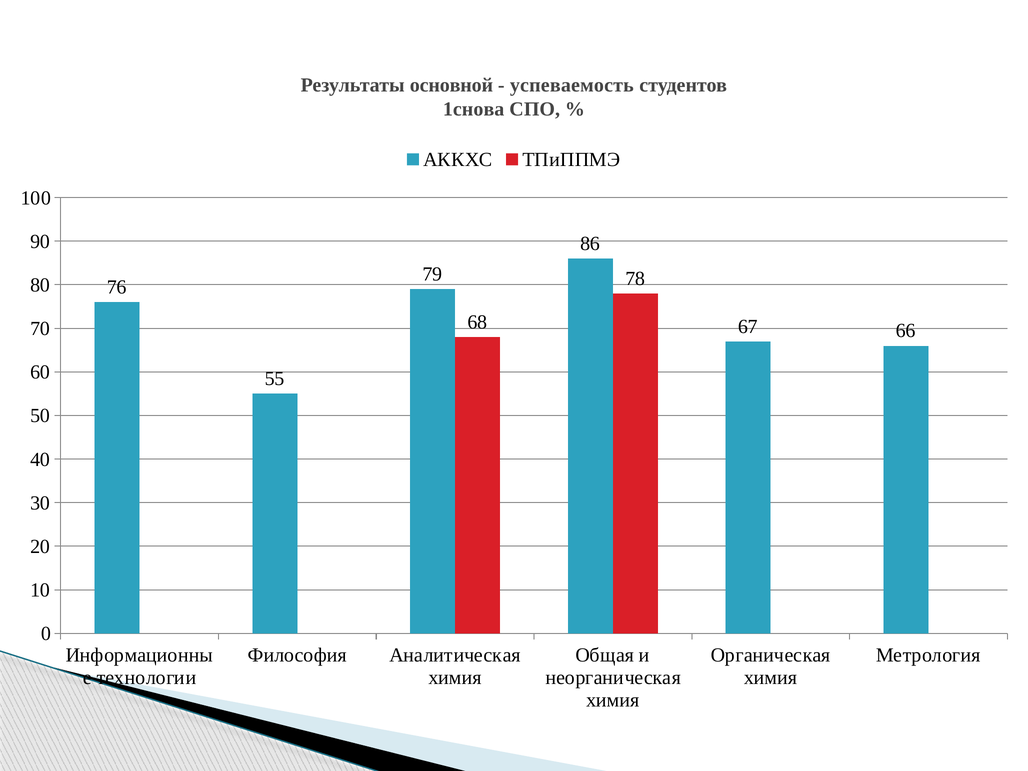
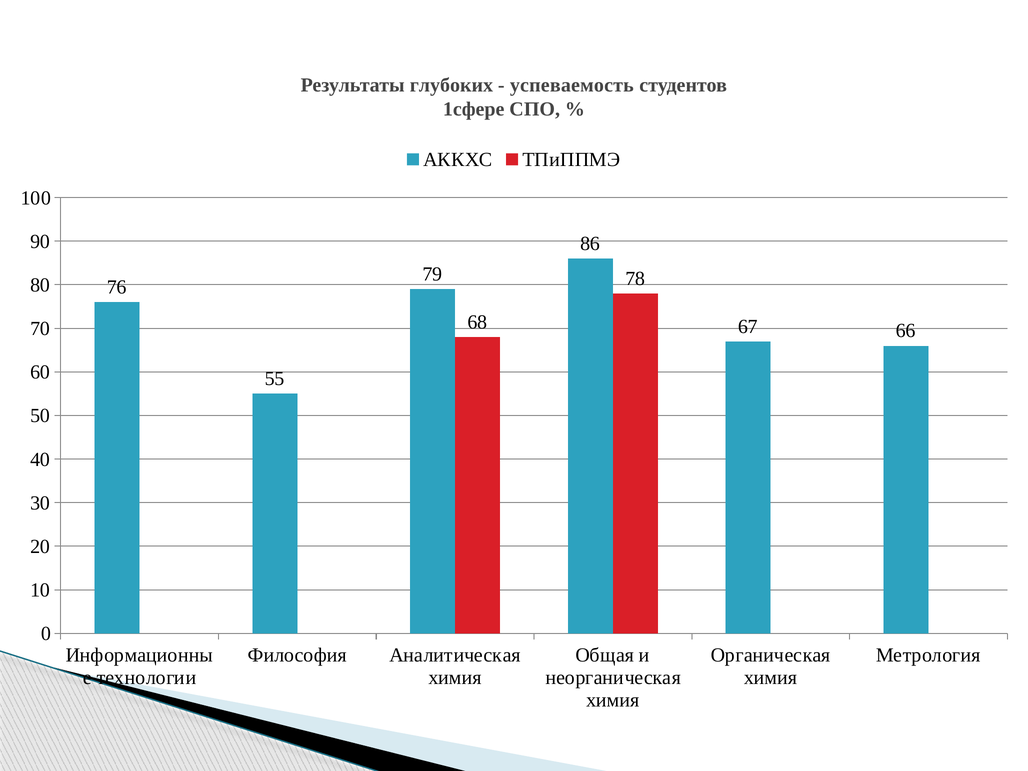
основной: основной -> глубоких
1снова: 1снова -> 1сфере
